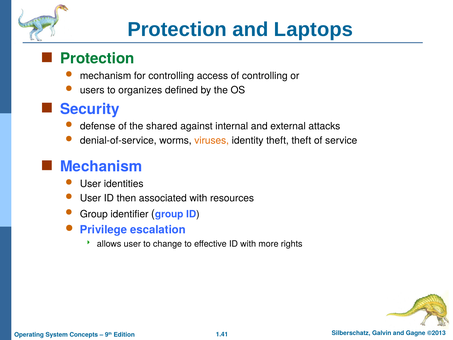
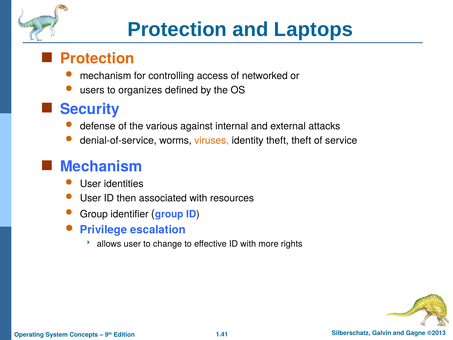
Protection at (97, 59) colour: green -> orange
of controlling: controlling -> networked
shared: shared -> various
